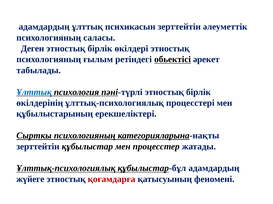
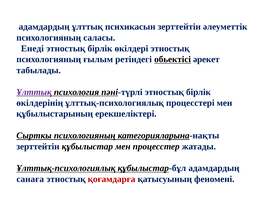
Деген: Деген -> Енеді
Ұлттық at (34, 92) colour: blue -> purple
жүйеге: жүйеге -> санаға
